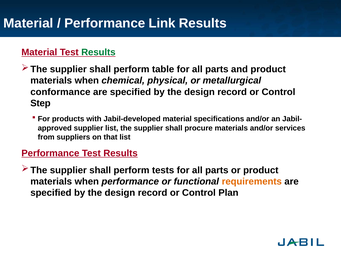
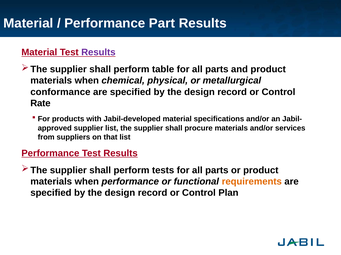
Link: Link -> Part
Results at (98, 52) colour: green -> purple
Step: Step -> Rate
